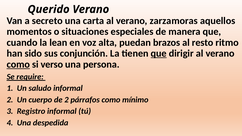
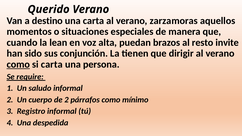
secreto: secreto -> destino
ritmo: ritmo -> invite
que at (159, 53) underline: present -> none
si verso: verso -> carta
